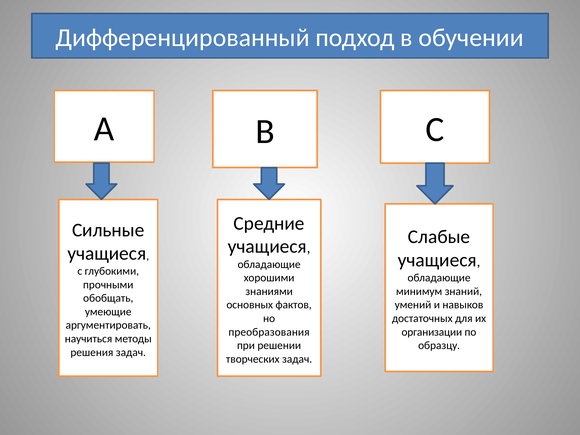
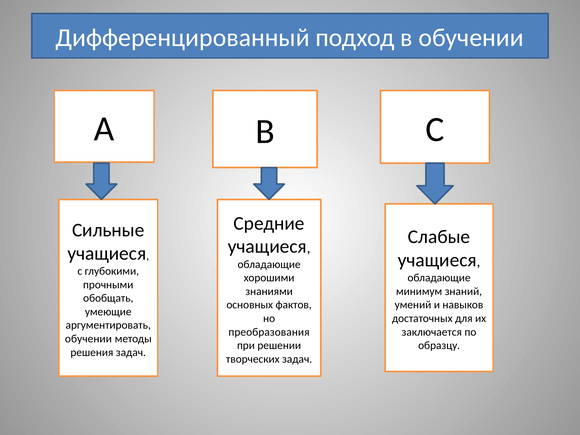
организации: организации -> заключается
научиться at (88, 339): научиться -> обучении
